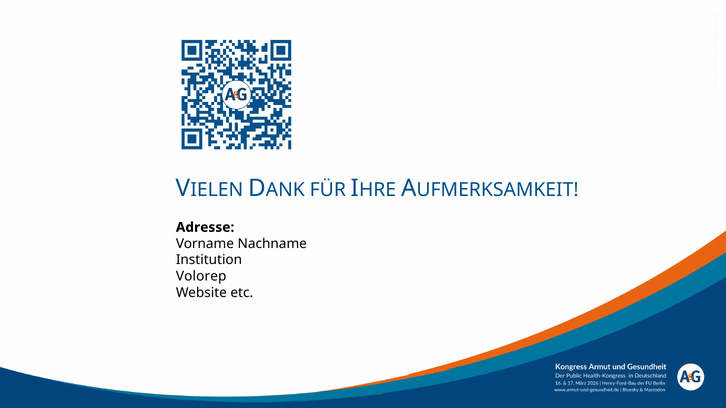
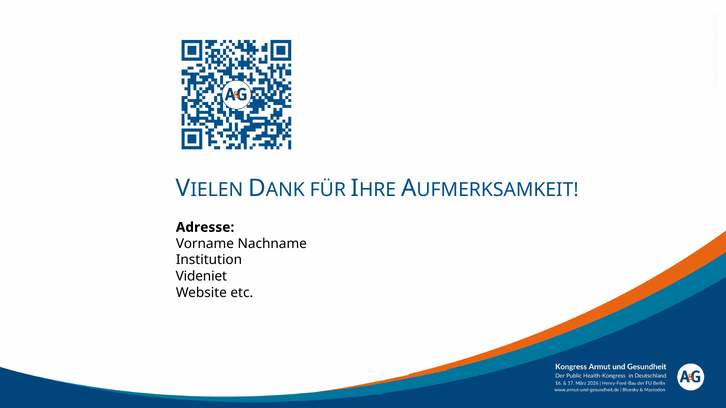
Volorep: Volorep -> Videniet
